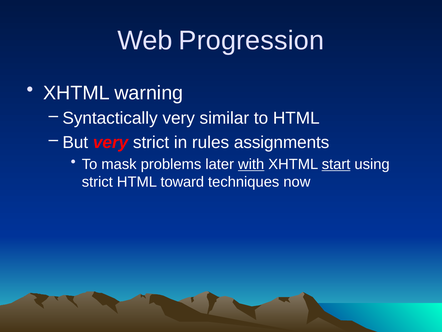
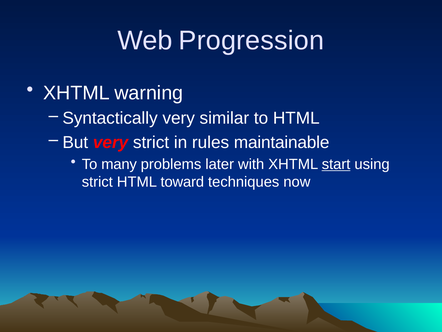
assignments: assignments -> maintainable
mask: mask -> many
with underline: present -> none
